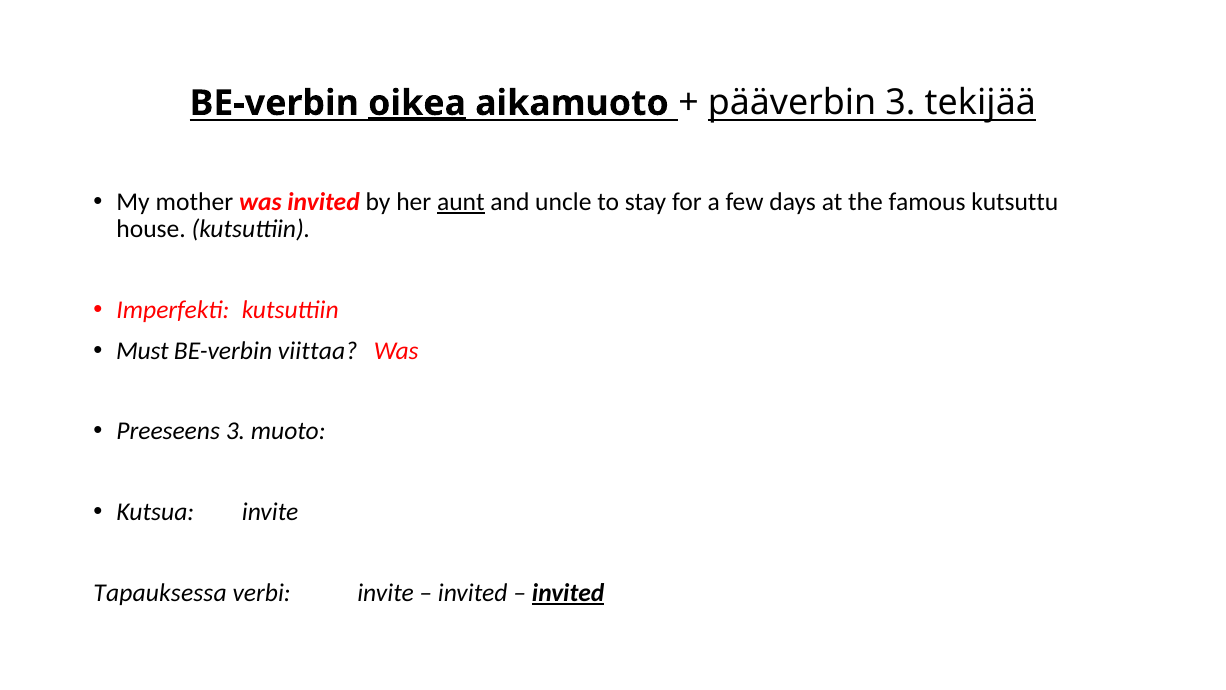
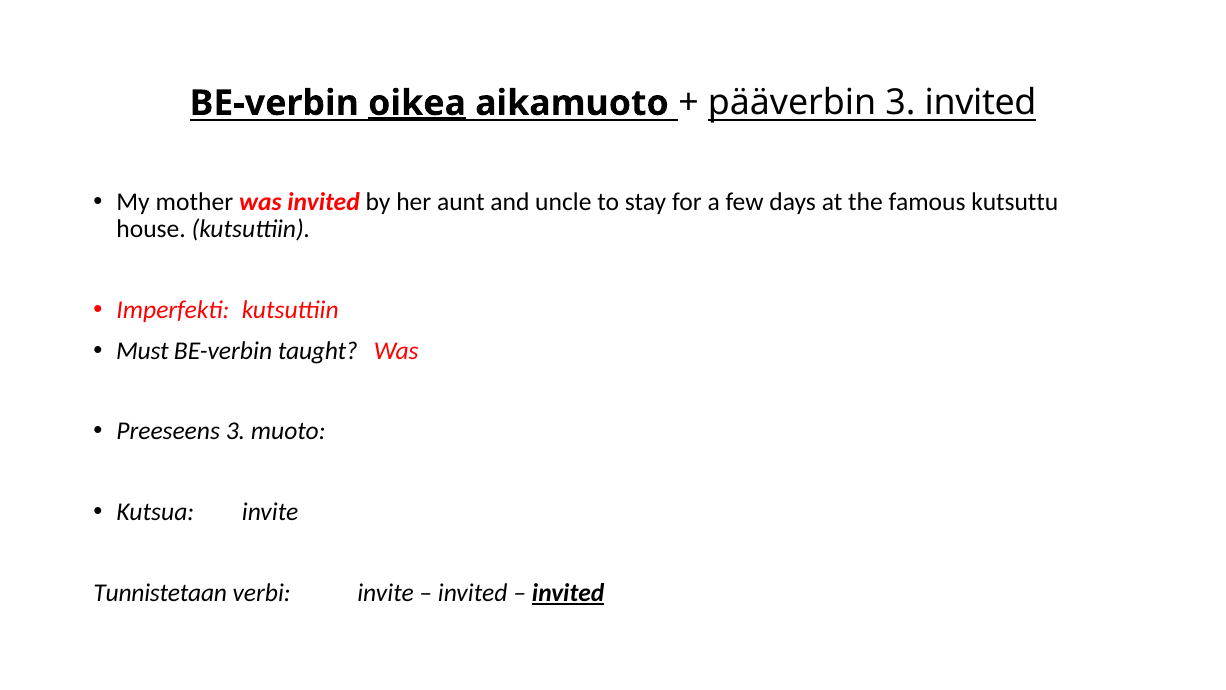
3 tekijää: tekijää -> invited
aunt underline: present -> none
viittaa: viittaa -> taught
Tapauksessa: Tapauksessa -> Tunnistetaan
